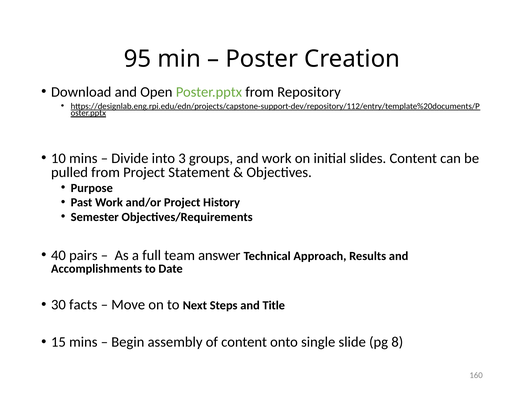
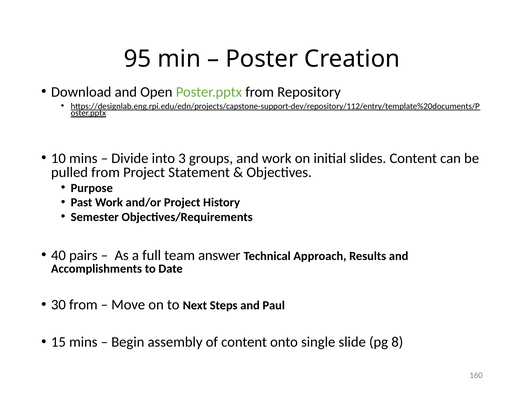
30 facts: facts -> from
Title: Title -> Paul
